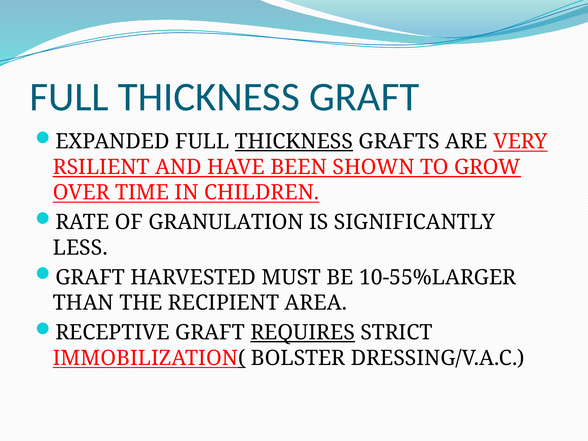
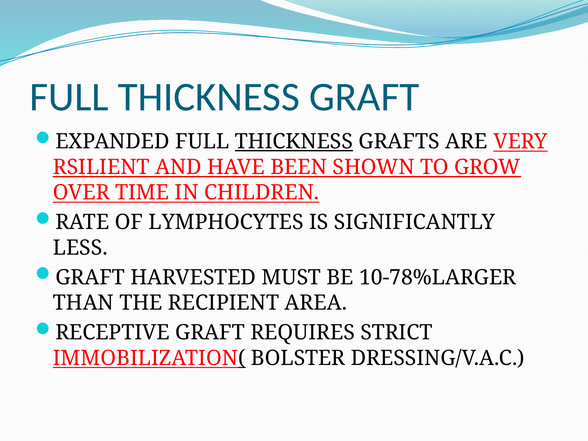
GRANULATION: GRANULATION -> LYMPHOCYTES
10-55%LARGER: 10-55%LARGER -> 10-78%LARGER
REQUIRES underline: present -> none
